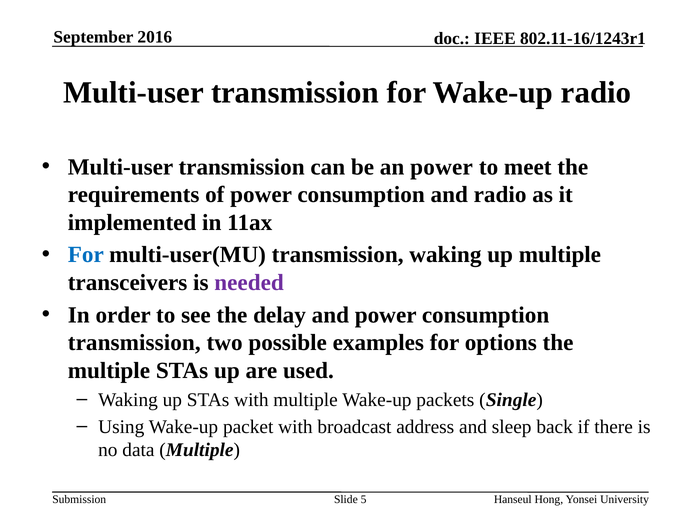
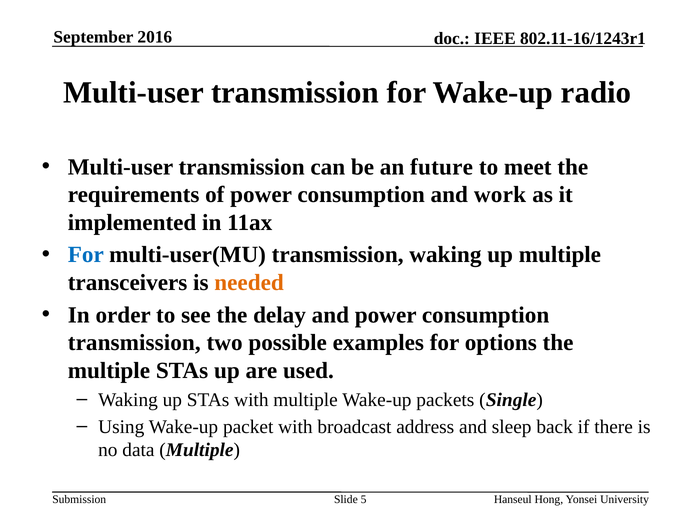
an power: power -> future
and radio: radio -> work
needed colour: purple -> orange
